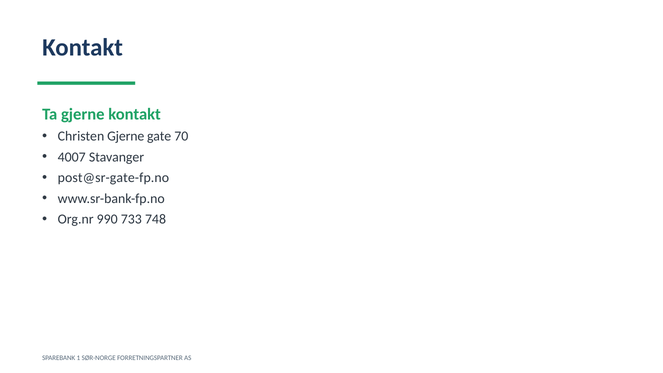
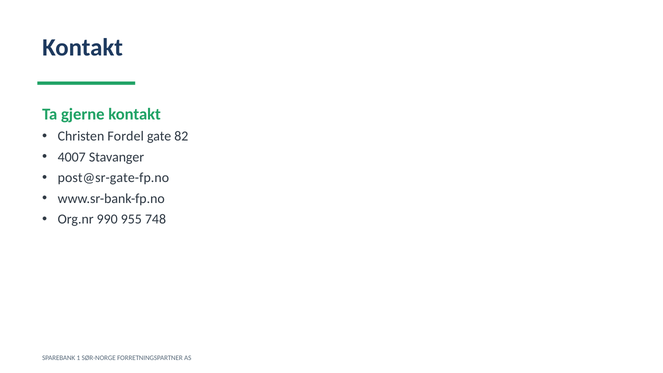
Christen Gjerne: Gjerne -> Fordel
70: 70 -> 82
733: 733 -> 955
